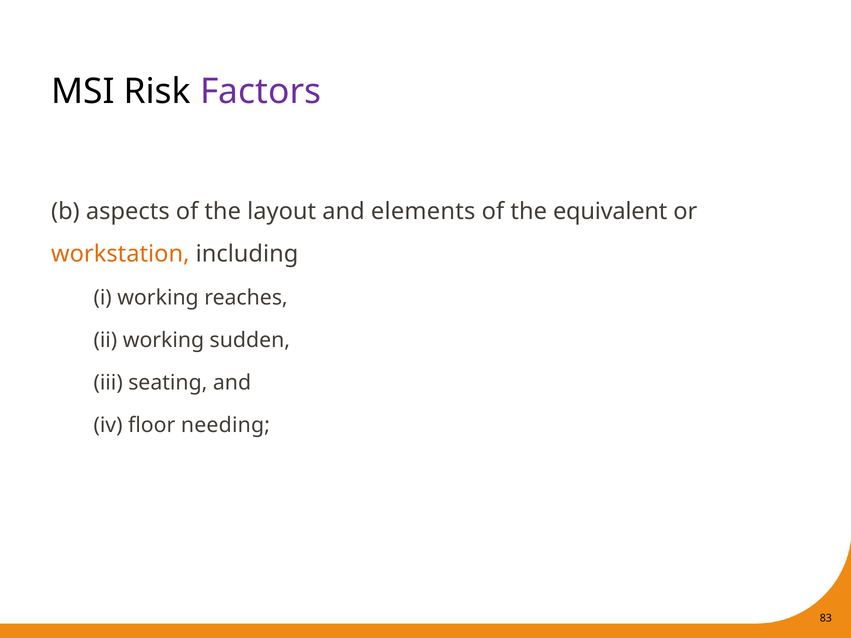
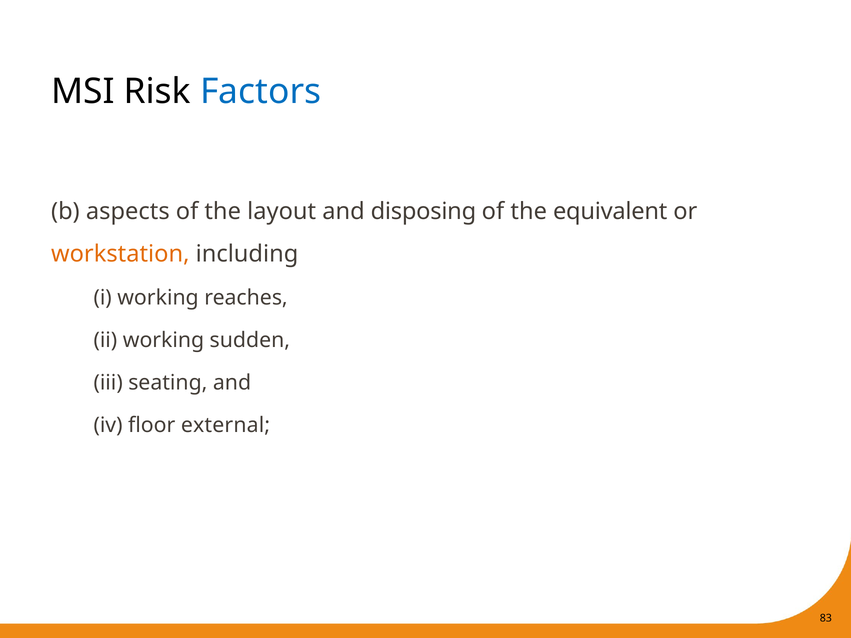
Factors colour: purple -> blue
elements: elements -> disposing
needing: needing -> external
